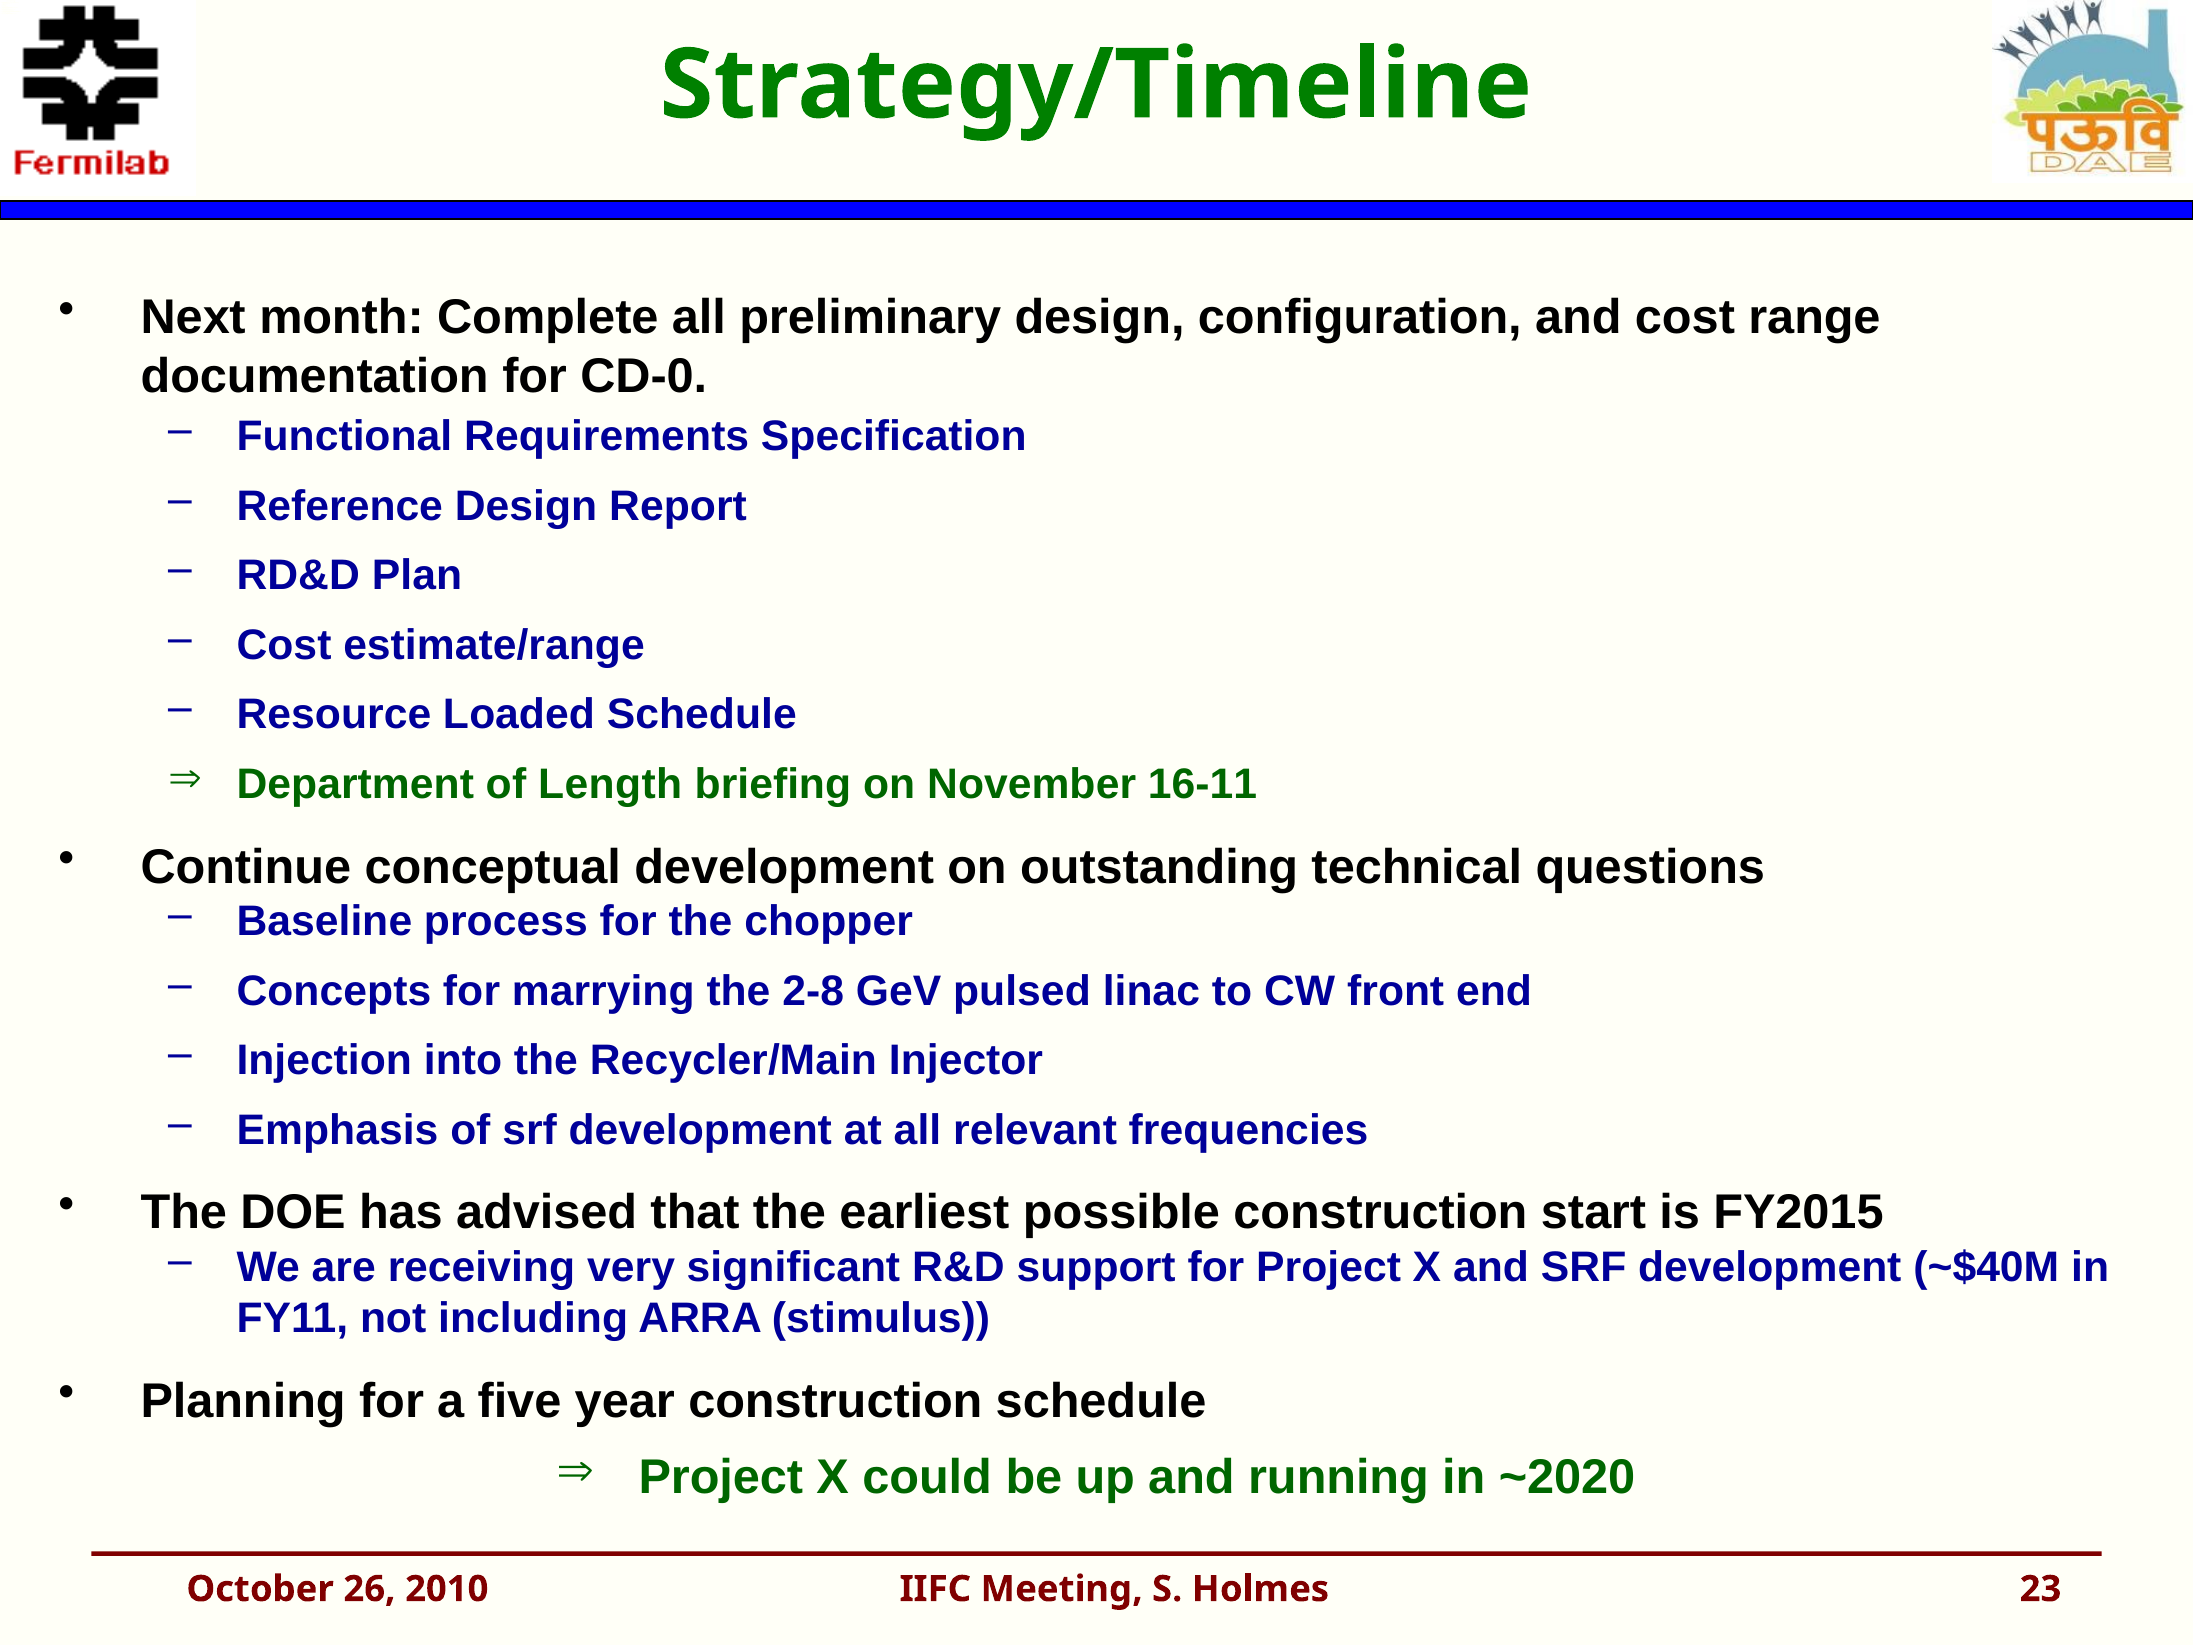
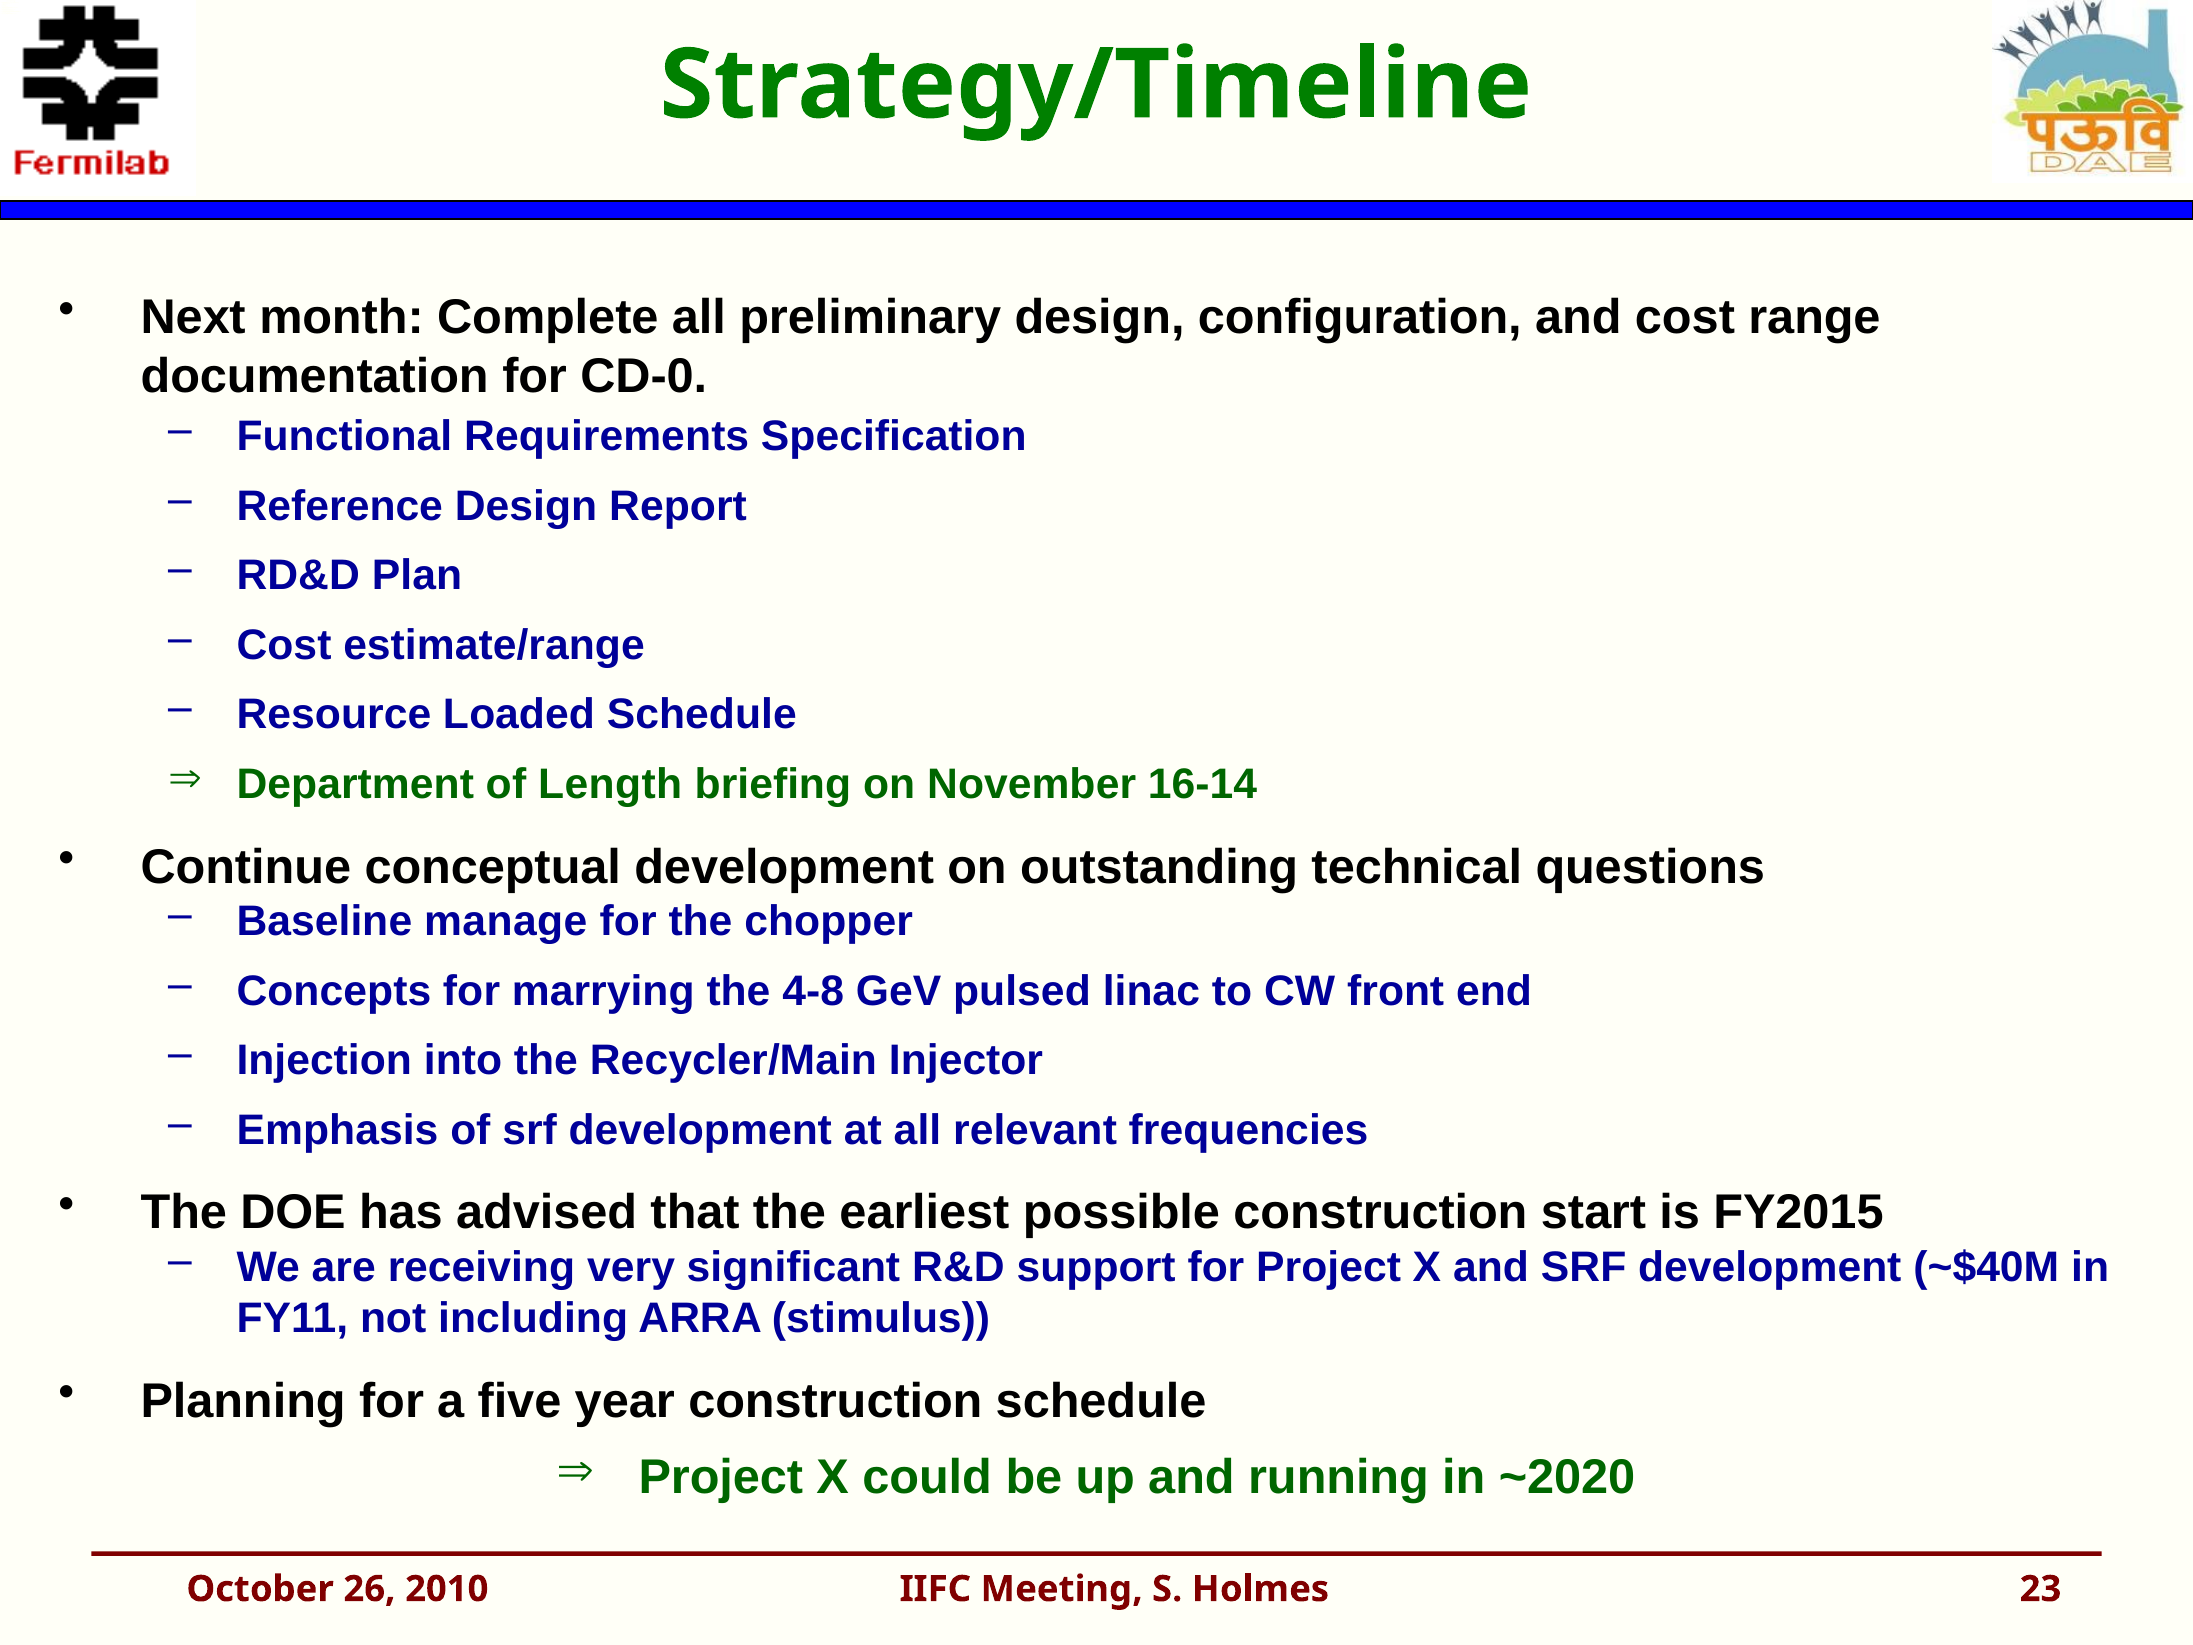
16-11: 16-11 -> 16-14
process: process -> manage
2-8: 2-8 -> 4-8
